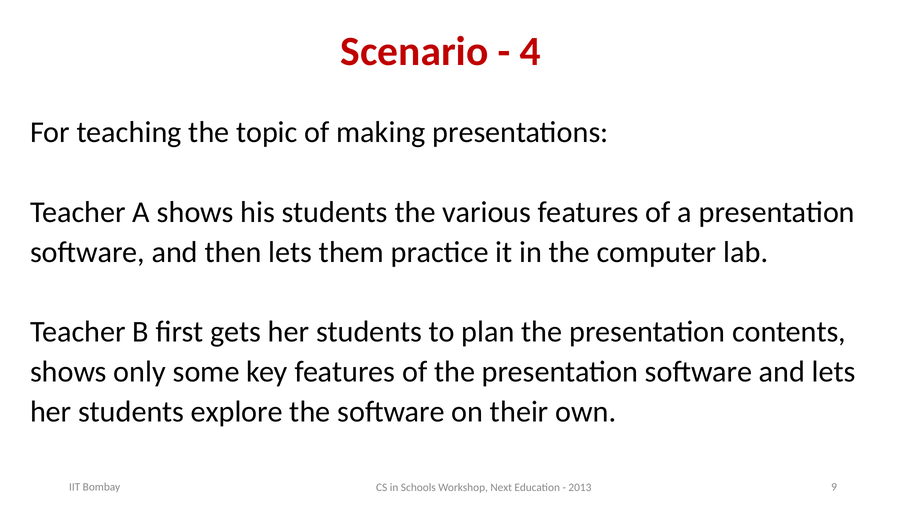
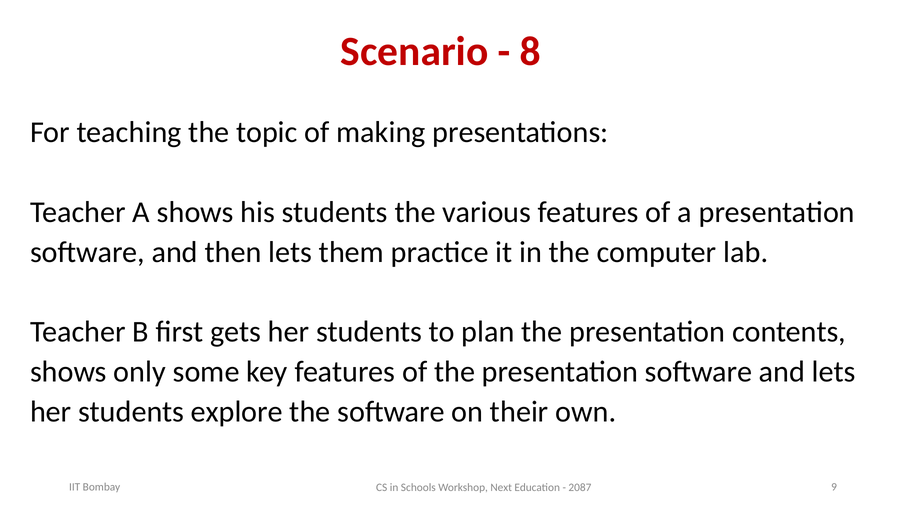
4: 4 -> 8
2013: 2013 -> 2087
